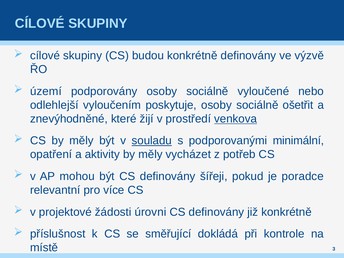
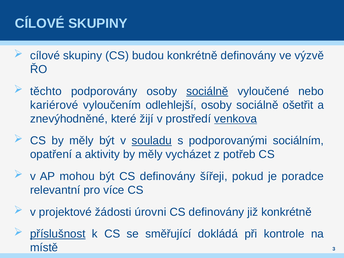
území: území -> těchto
sociálně at (207, 91) underline: none -> present
odlehlejší: odlehlejší -> kariérové
poskytuje: poskytuje -> odlehlejší
minimální: minimální -> sociálním
příslušnost underline: none -> present
